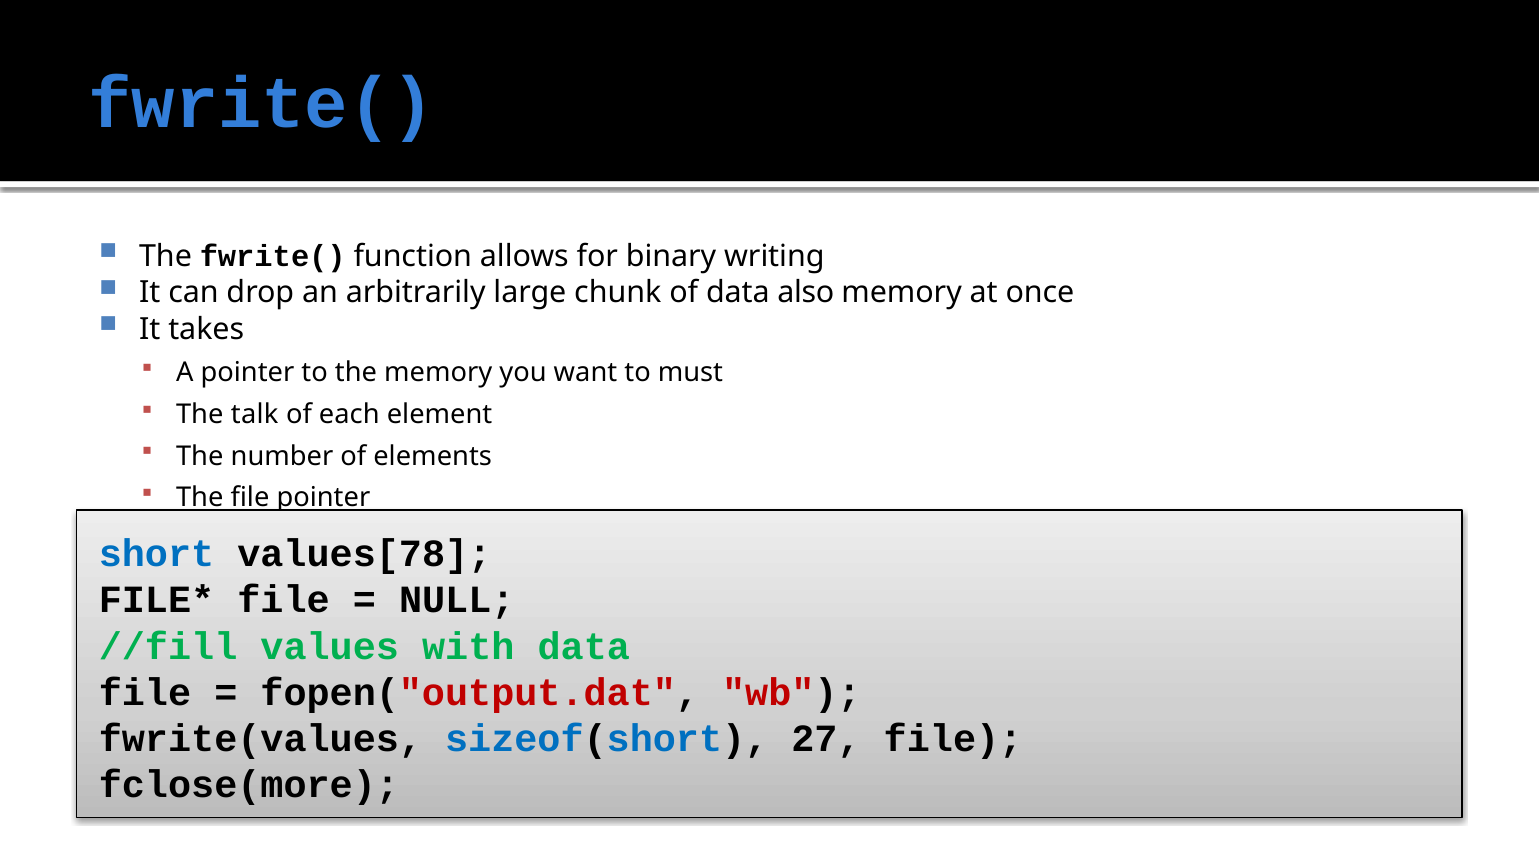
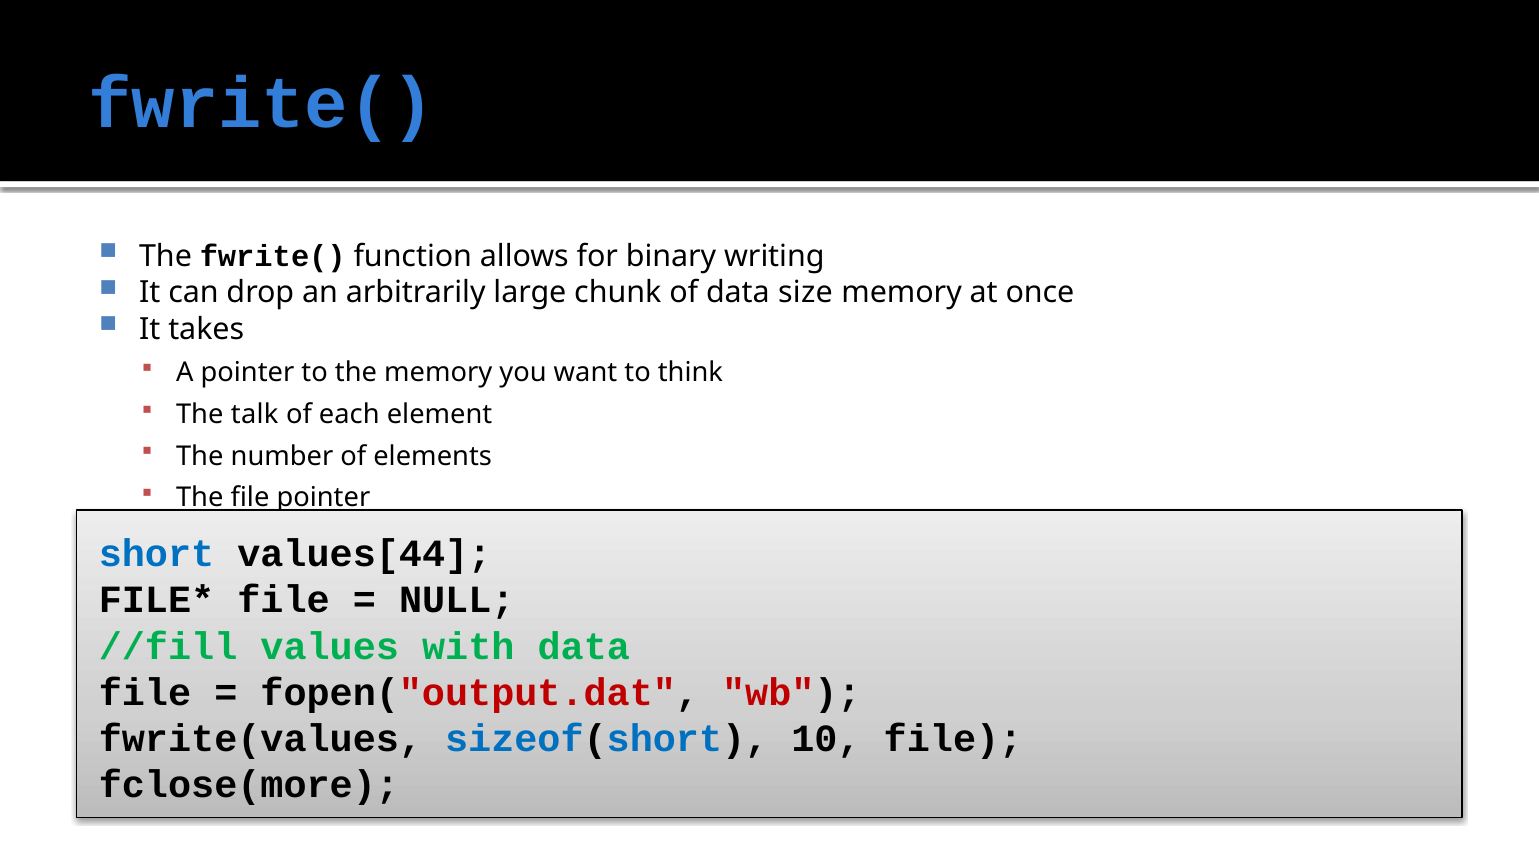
also: also -> size
must: must -> think
values[78: values[78 -> values[44
27: 27 -> 10
